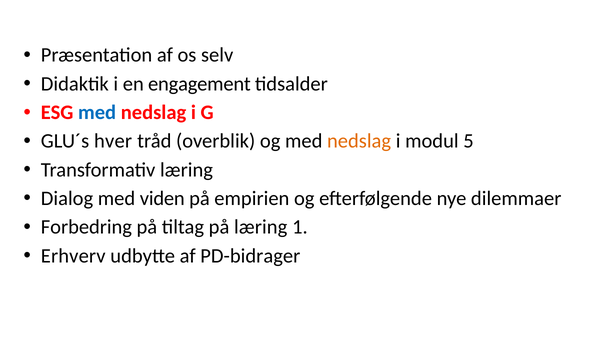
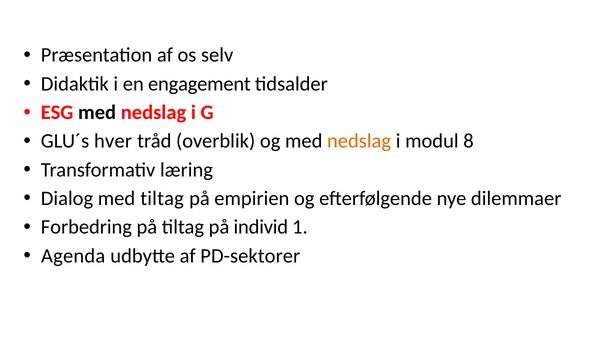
med at (97, 112) colour: blue -> black
5: 5 -> 8
med viden: viden -> tiltag
på læring: læring -> individ
Erhverv: Erhverv -> Agenda
PD-bidrager: PD-bidrager -> PD-sektorer
